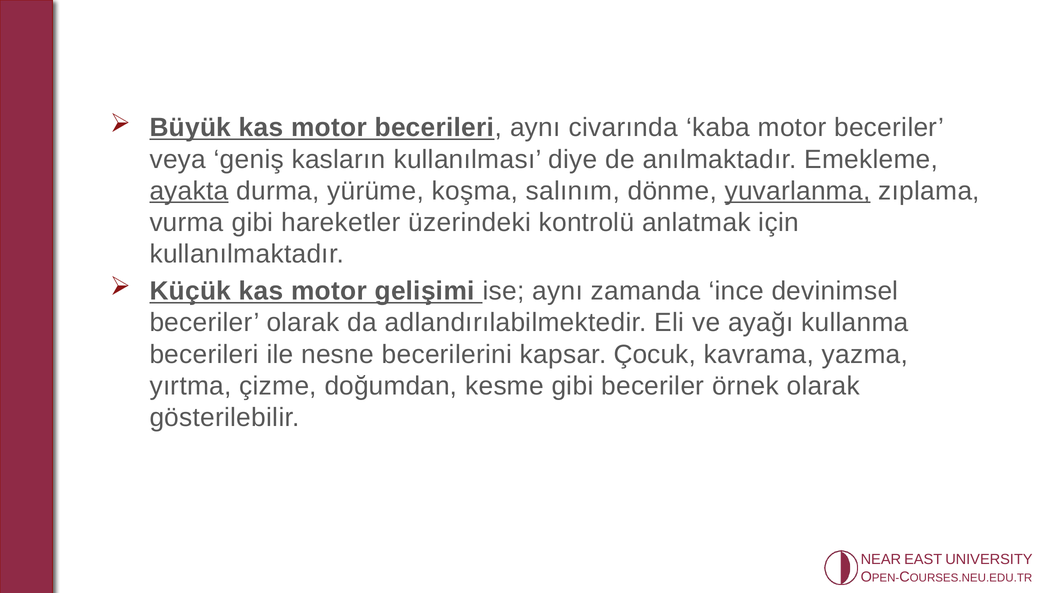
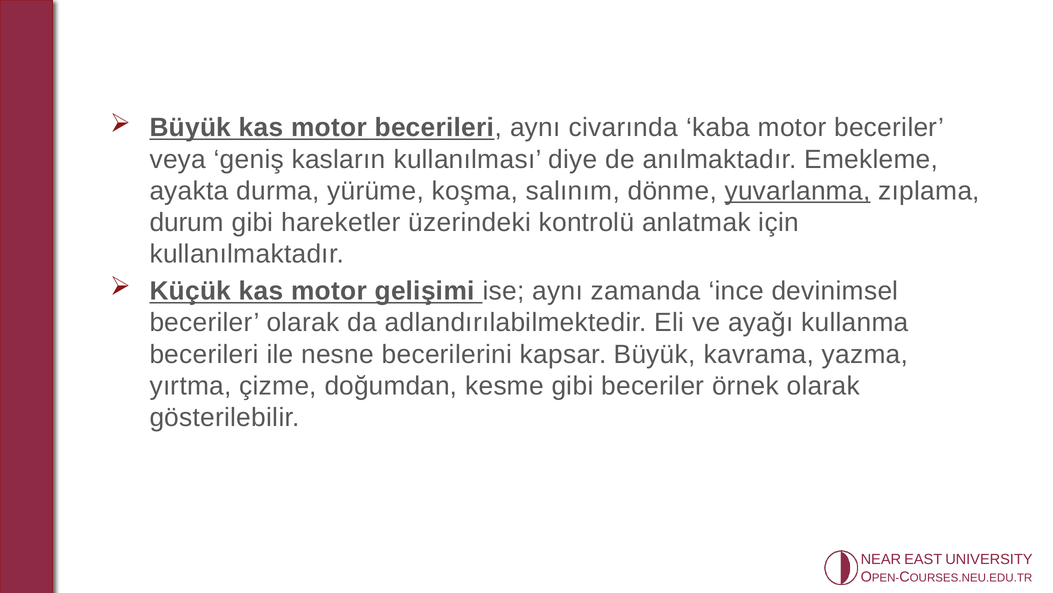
ayakta underline: present -> none
vurma: vurma -> durum
kapsar Çocuk: Çocuk -> Büyük
